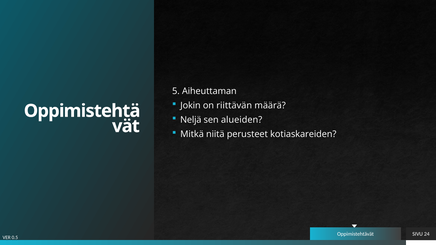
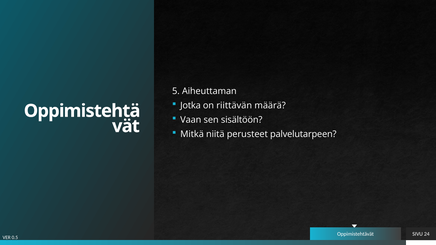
Jokin: Jokin -> Jotka
Neljä: Neljä -> Vaan
alueiden: alueiden -> sisältöön
kotiaskareiden: kotiaskareiden -> palvelutarpeen
